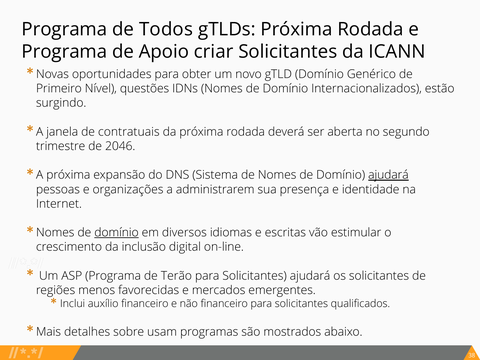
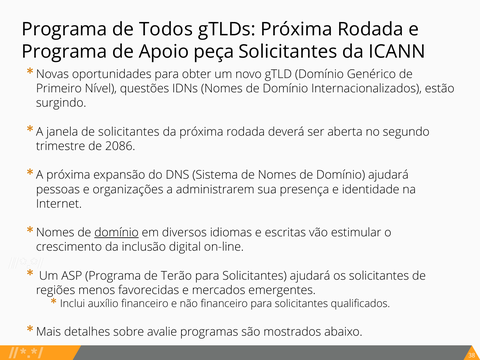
criar: criar -> peça
de contratuais: contratuais -> solicitantes
2046: 2046 -> 2086
ajudará at (388, 175) underline: present -> none
usam: usam -> avalie
